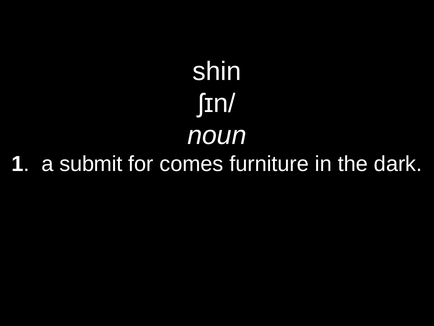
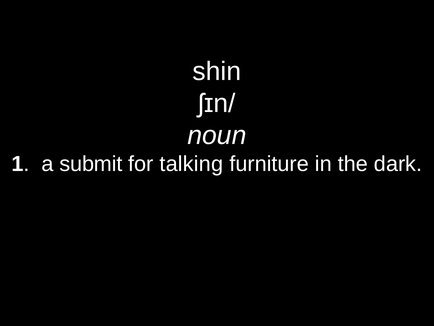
comes: comes -> talking
